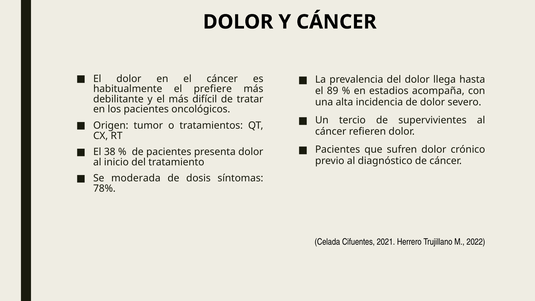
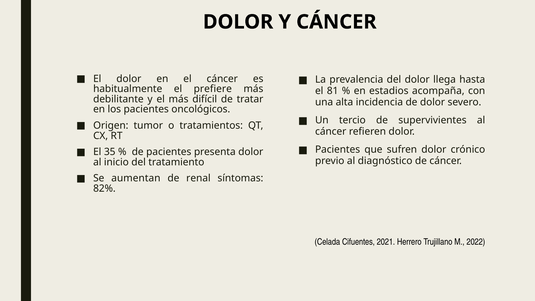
89: 89 -> 81
38: 38 -> 35
moderada: moderada -> aumentan
dosis: dosis -> renal
78%: 78% -> 82%
